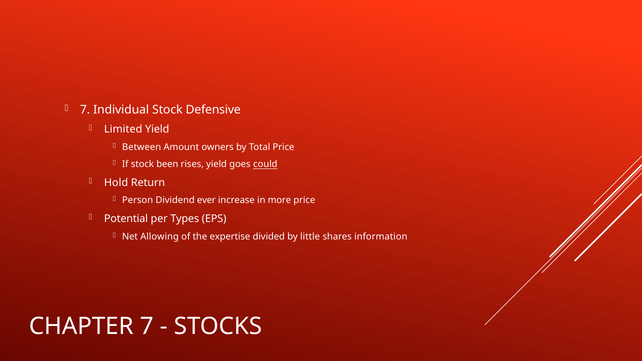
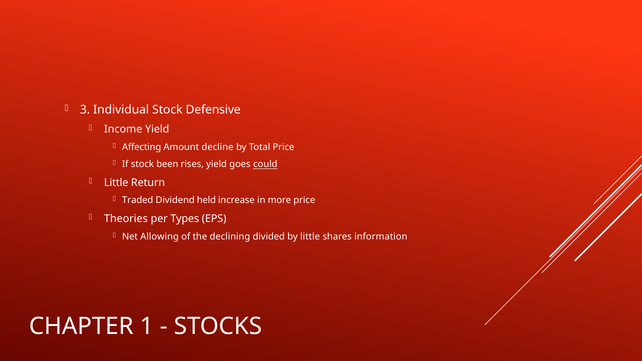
7 at (85, 110): 7 -> 3
Limited: Limited -> Income
Between: Between -> Affecting
owners: owners -> decline
Hold at (116, 183): Hold -> Little
Person: Person -> Traded
ever: ever -> held
Potential: Potential -> Theories
expertise: expertise -> declining
CHAPTER 7: 7 -> 1
